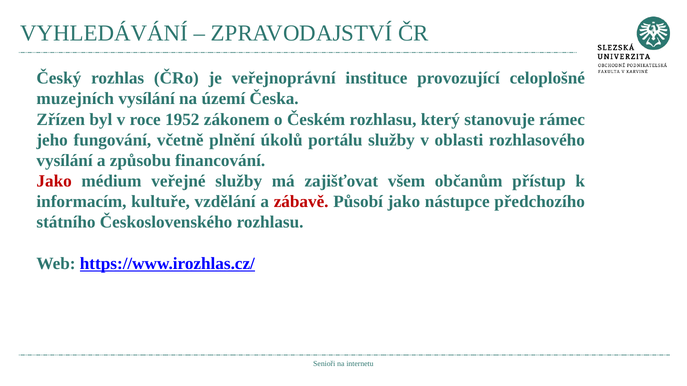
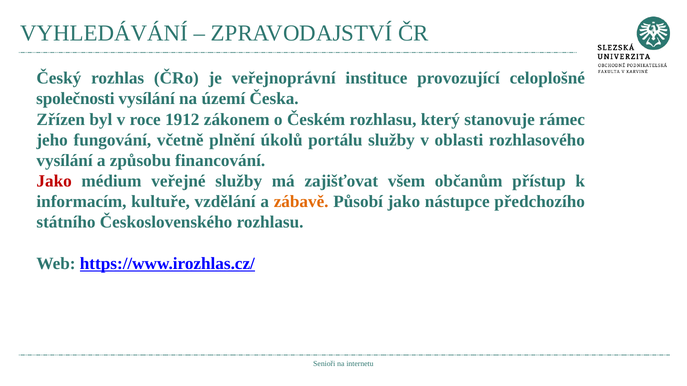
muzejních: muzejních -> společnosti
1952: 1952 -> 1912
zábavě colour: red -> orange
